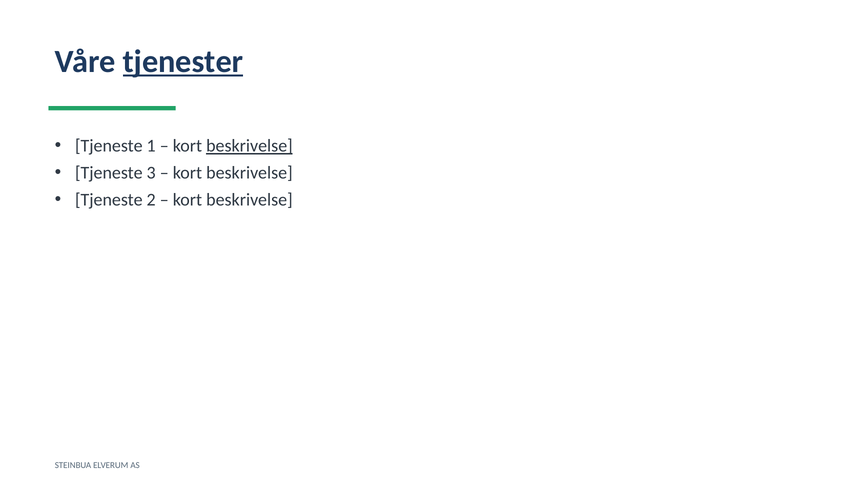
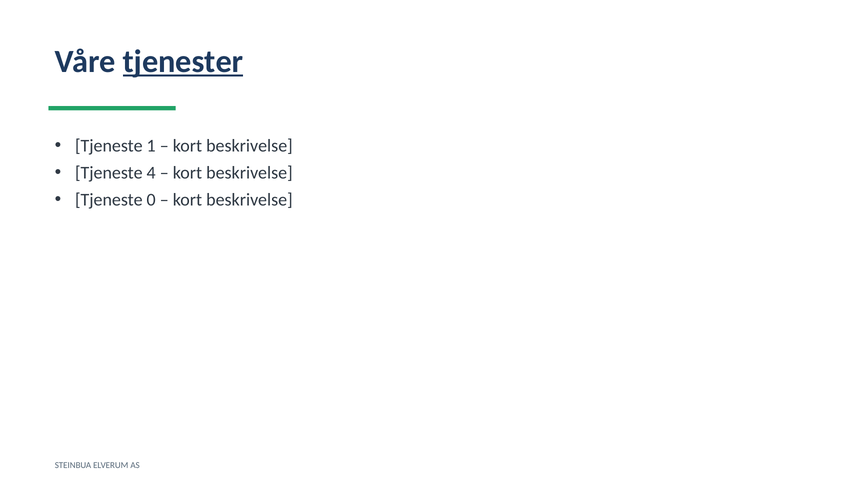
beskrivelse at (249, 146) underline: present -> none
3: 3 -> 4
2: 2 -> 0
